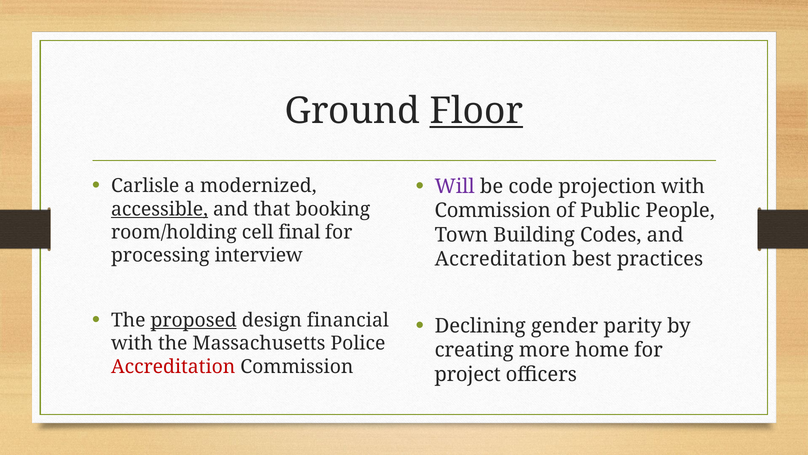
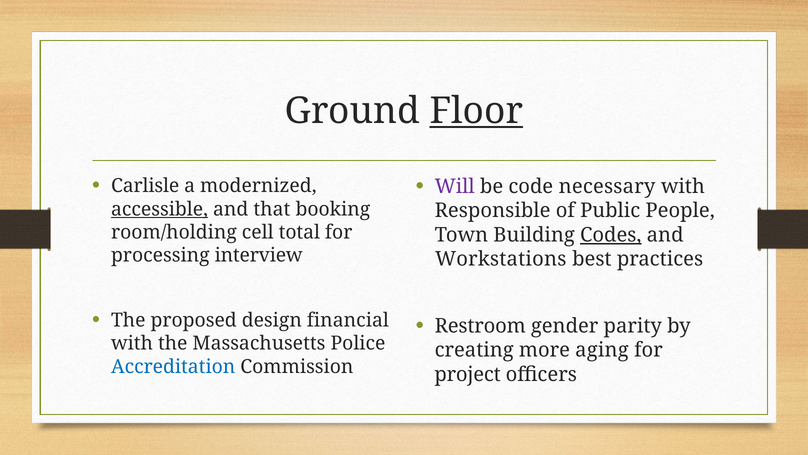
projection: projection -> necessary
Commission at (493, 210): Commission -> Responsible
final: final -> total
Codes underline: none -> present
Accreditation at (501, 259): Accreditation -> Workstations
proposed underline: present -> none
Declining: Declining -> Restroom
home: home -> aging
Accreditation at (173, 366) colour: red -> blue
